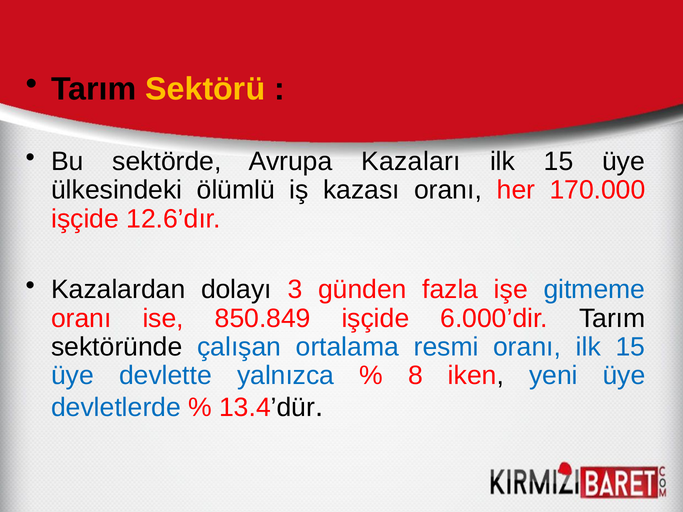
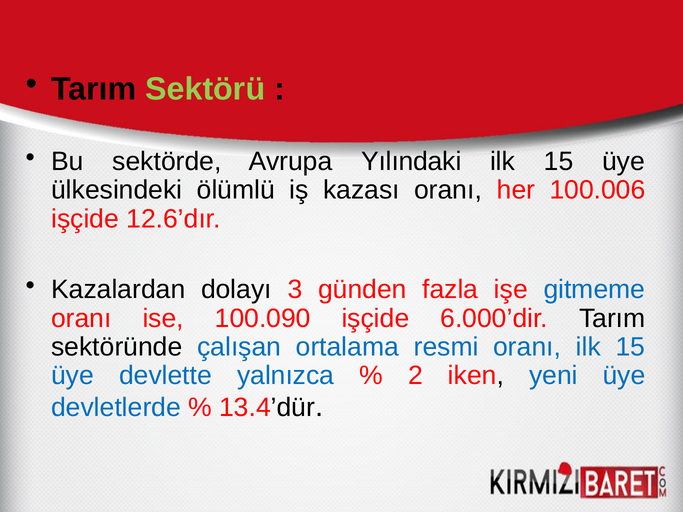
Sektörü colour: yellow -> light green
Kazaları: Kazaları -> Yılındaki
170.000: 170.000 -> 100.006
850.849: 850.849 -> 100.090
8: 8 -> 2
